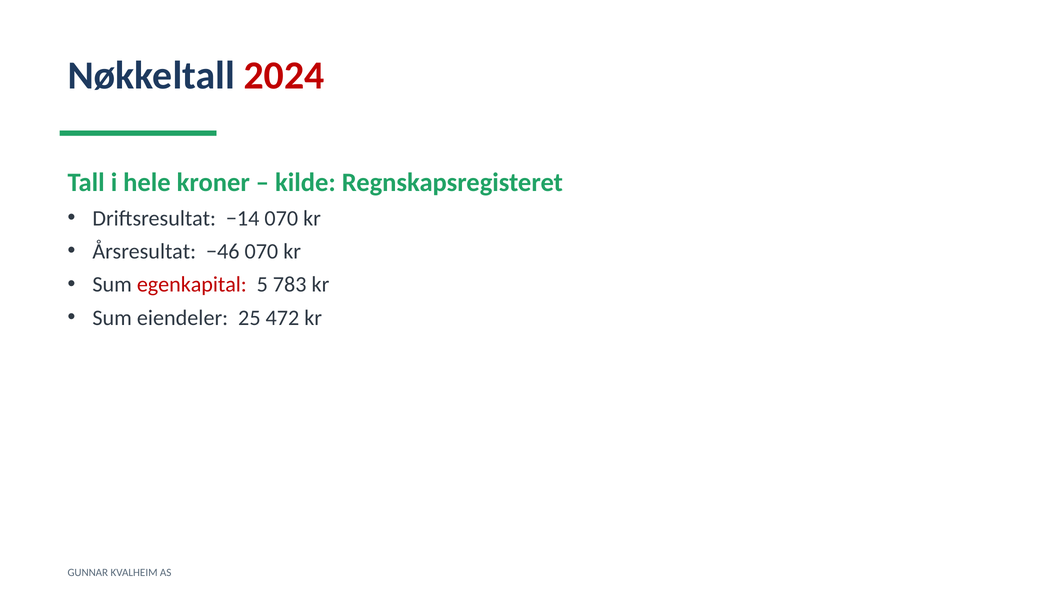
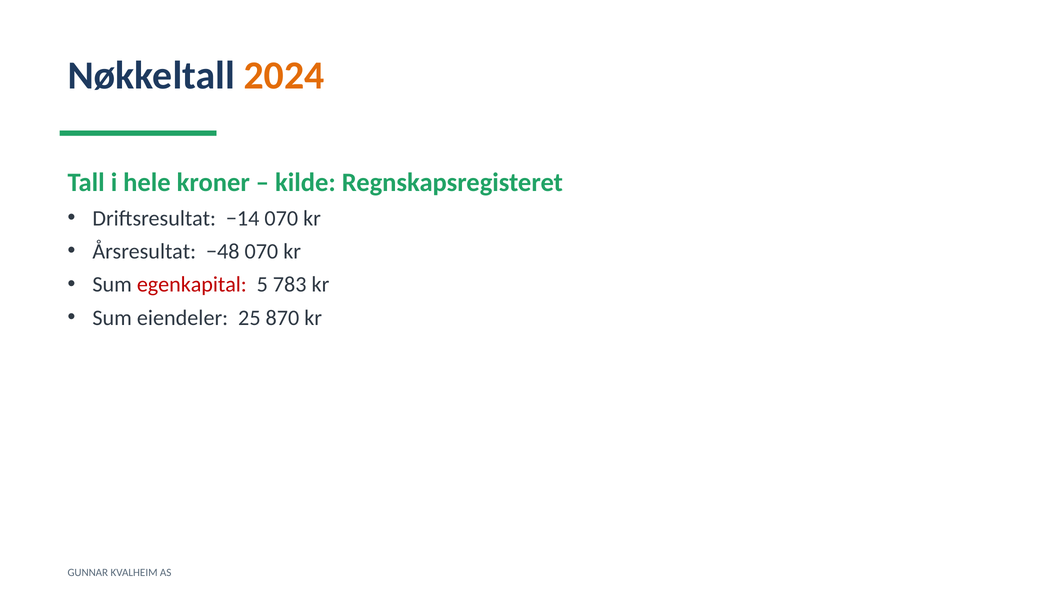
2024 colour: red -> orange
−46: −46 -> −48
472: 472 -> 870
